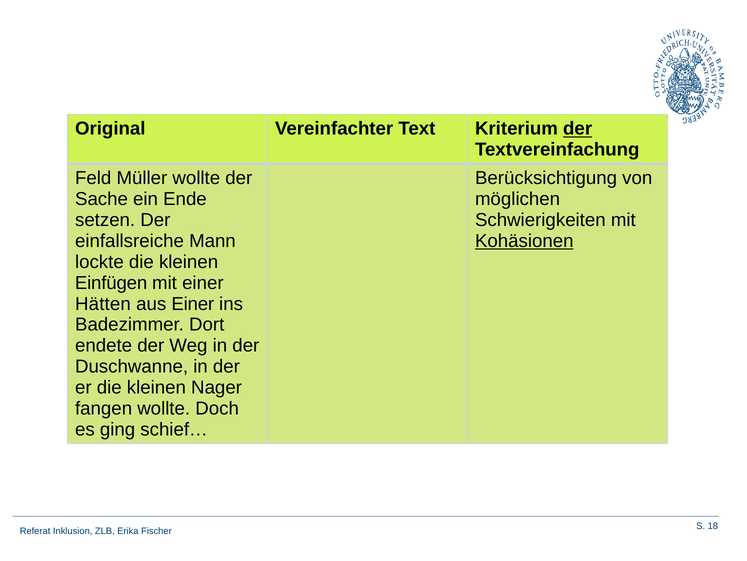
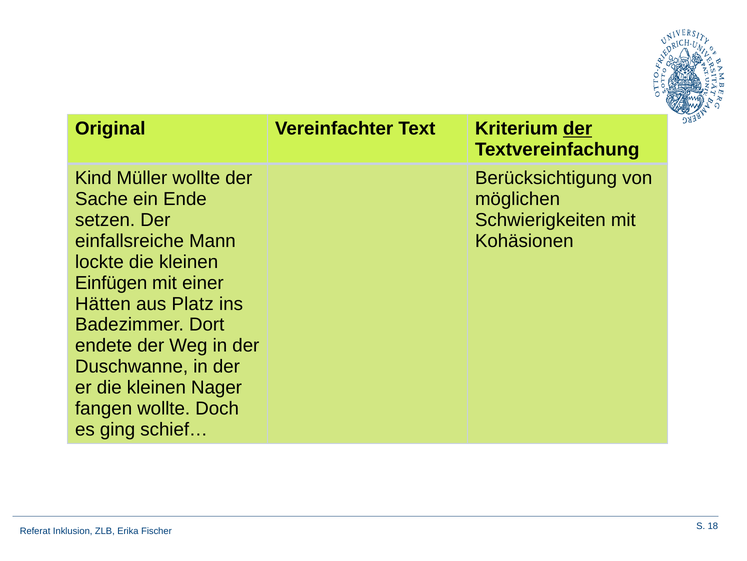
Feld: Feld -> Kind
Kohäsionen underline: present -> none
aus Einer: Einer -> Platz
